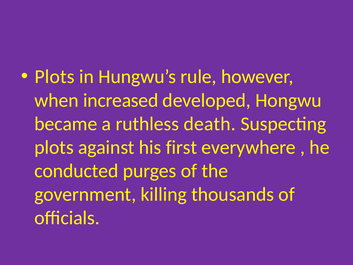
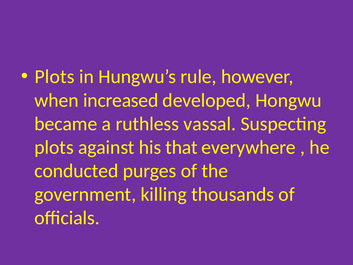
death: death -> vassal
first: first -> that
